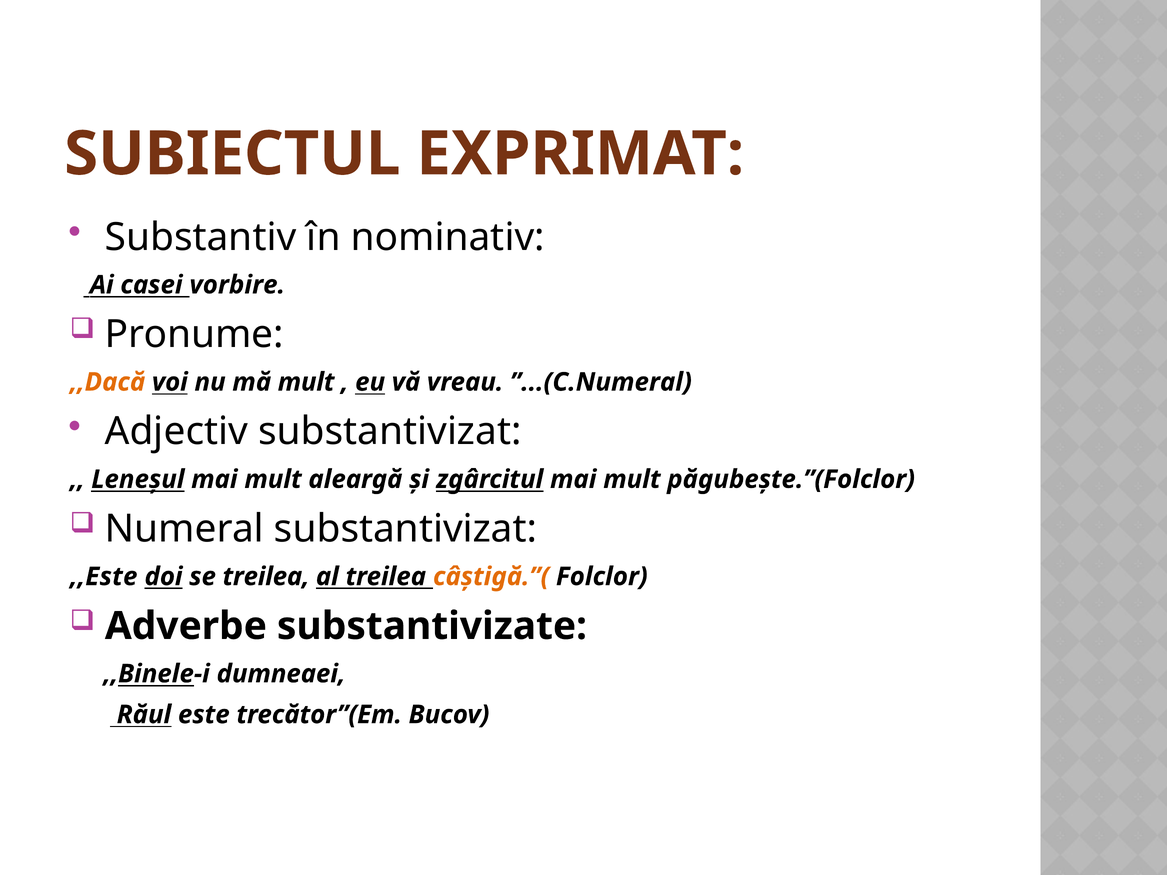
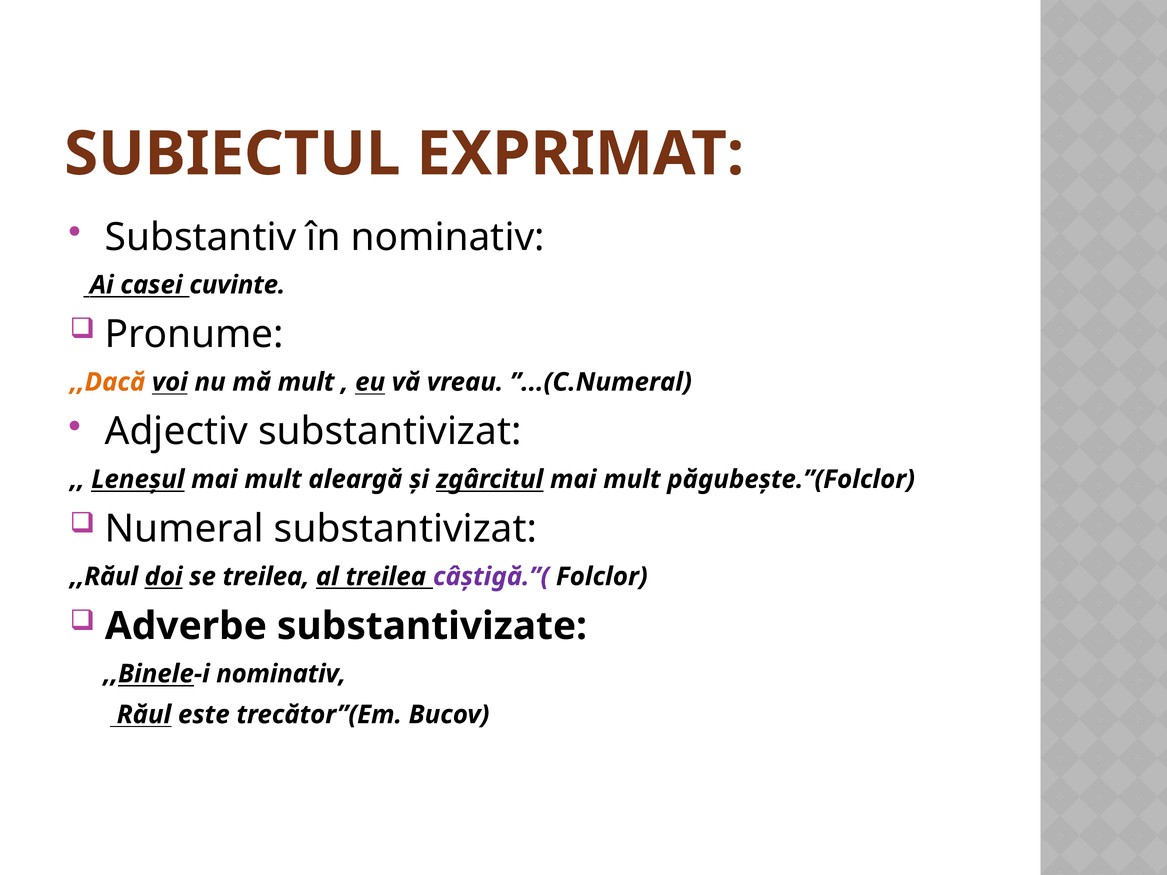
vorbire: vorbire -> cuvinte
,,Este: ,,Este -> ,,Răul
câștigă.”( colour: orange -> purple
,,Binele-i dumneaei: dumneaei -> nominativ
